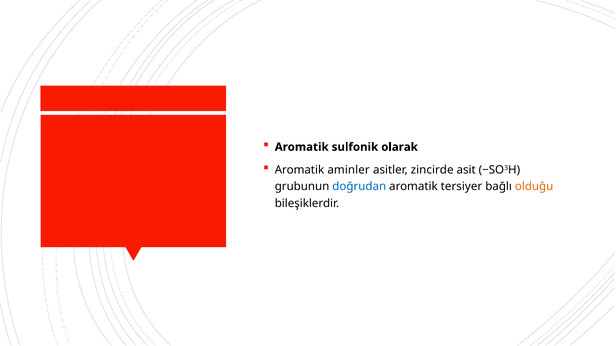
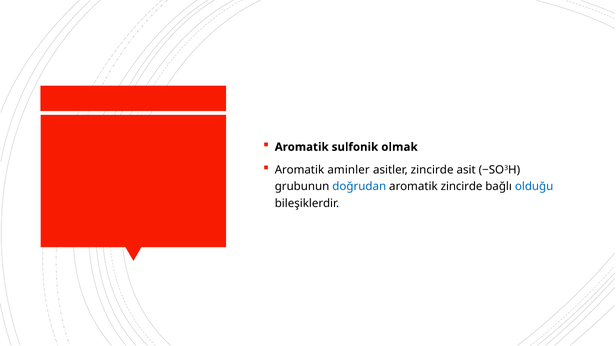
olarak: olarak -> olmak
aromatik tersiyer: tersiyer -> zincirde
olduğu colour: orange -> blue
